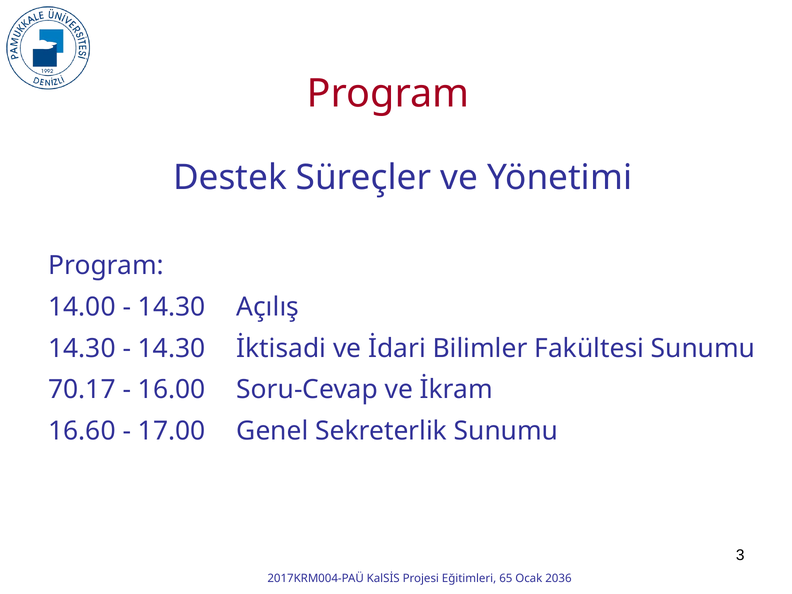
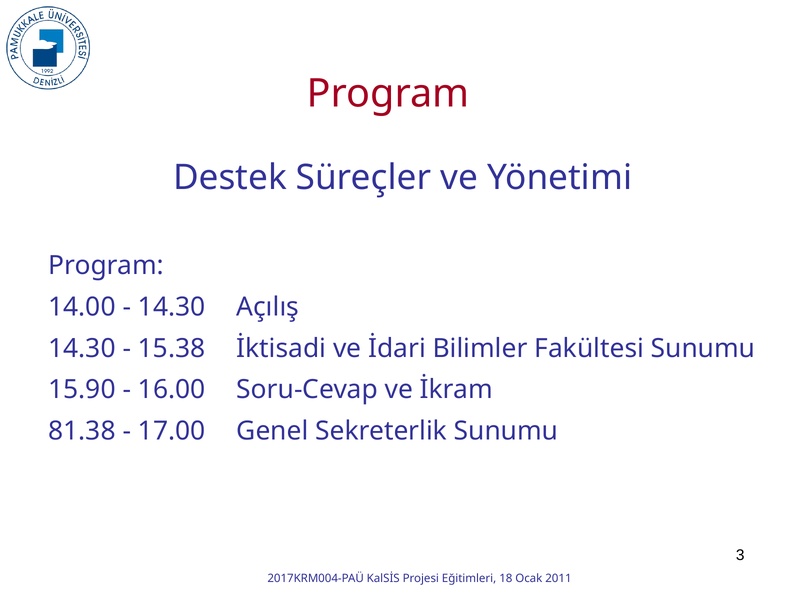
14.30 at (172, 348): 14.30 -> 15.38
70.17: 70.17 -> 15.90
16.60: 16.60 -> 81.38
65: 65 -> 18
2036: 2036 -> 2011
